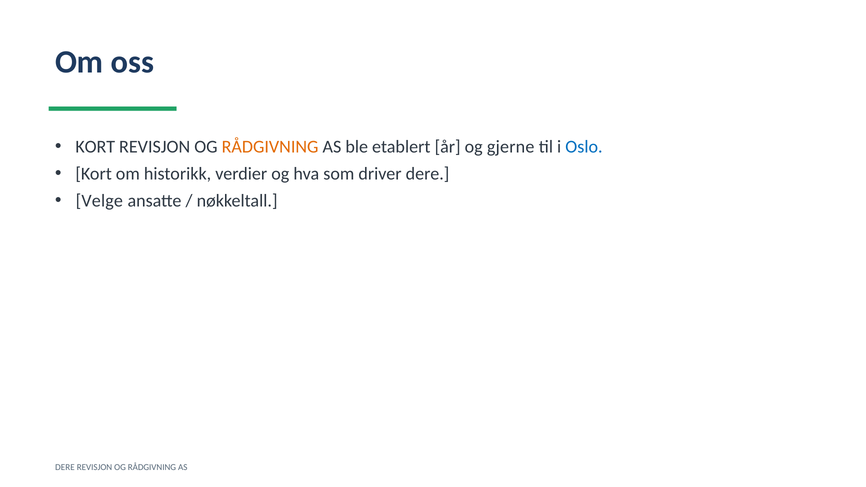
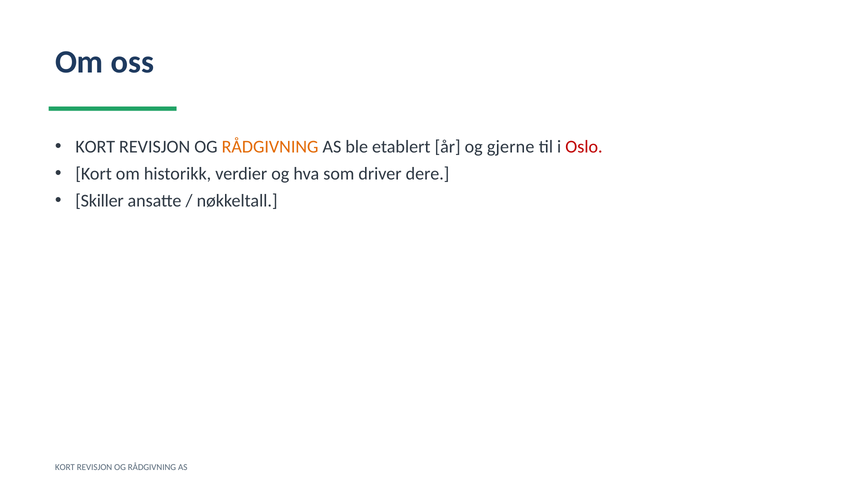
Oslo colour: blue -> red
Velge: Velge -> Skiller
DERE at (65, 467): DERE -> KORT
